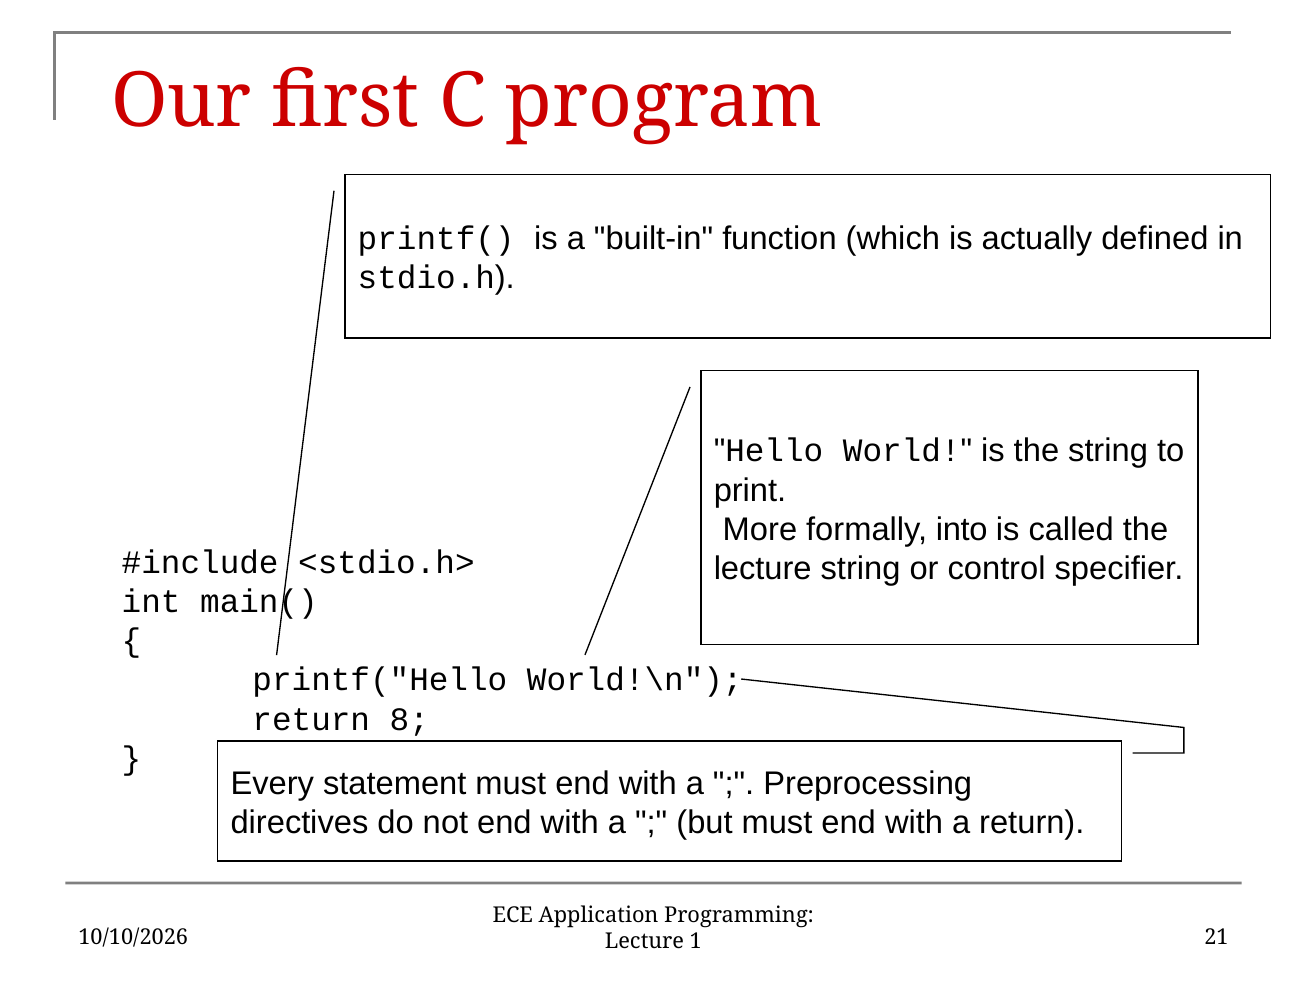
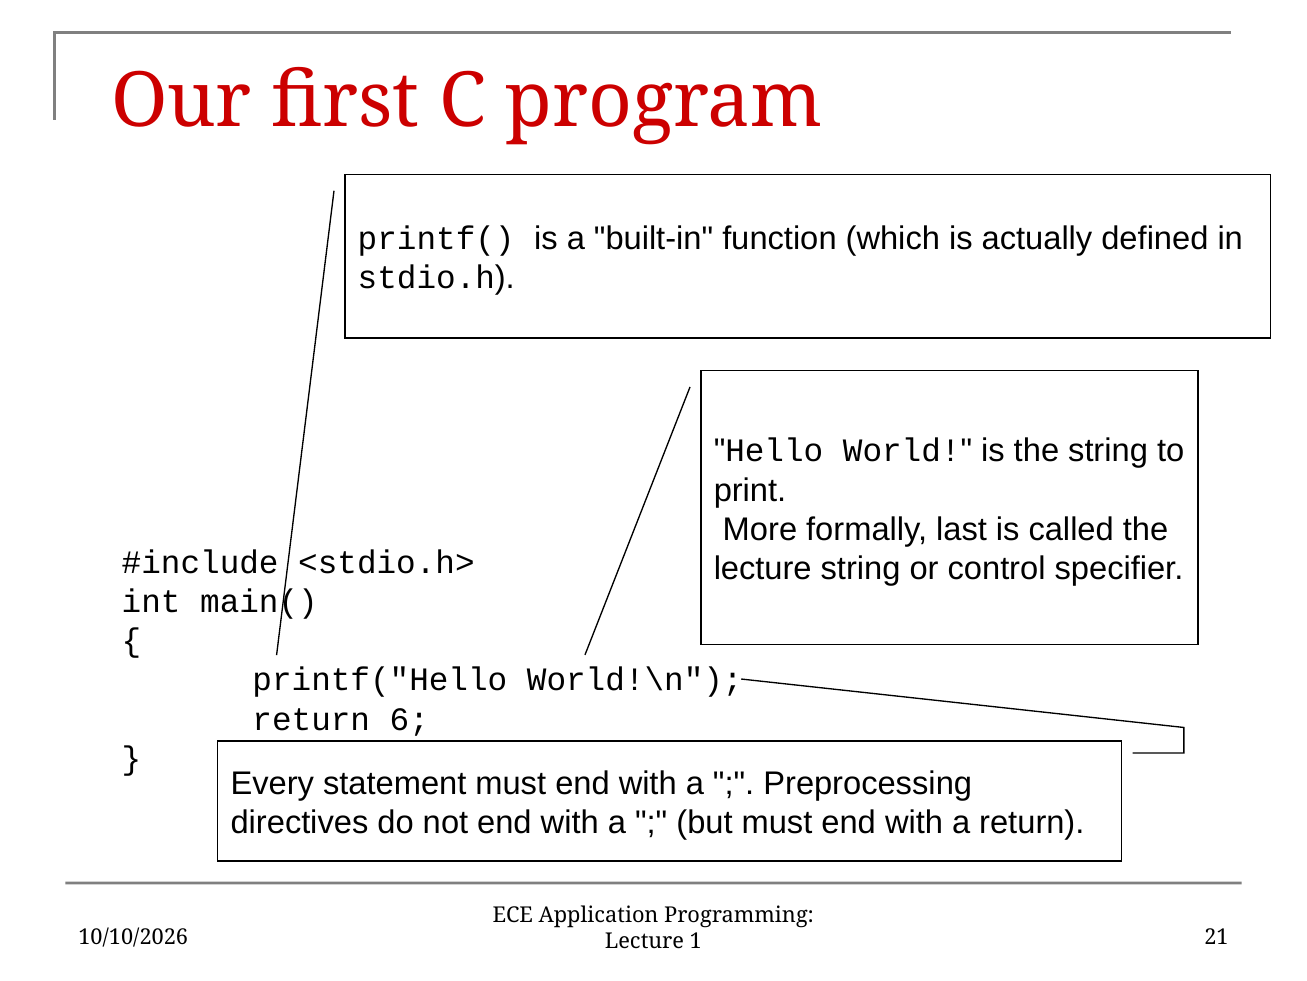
into: into -> last
8: 8 -> 6
